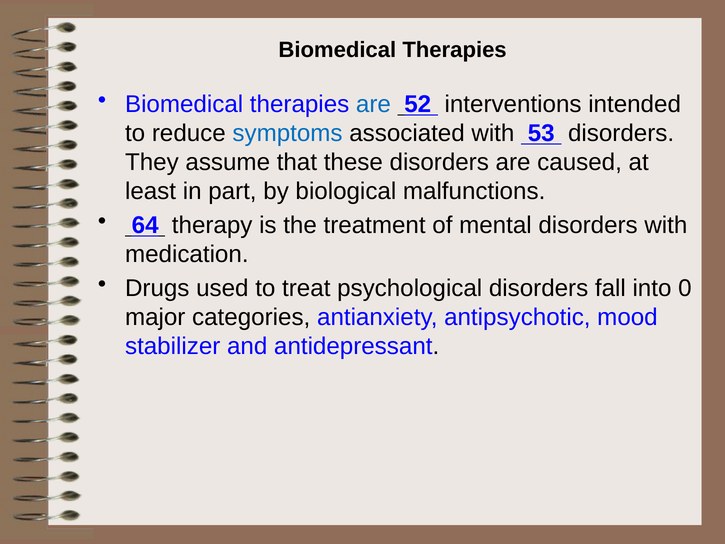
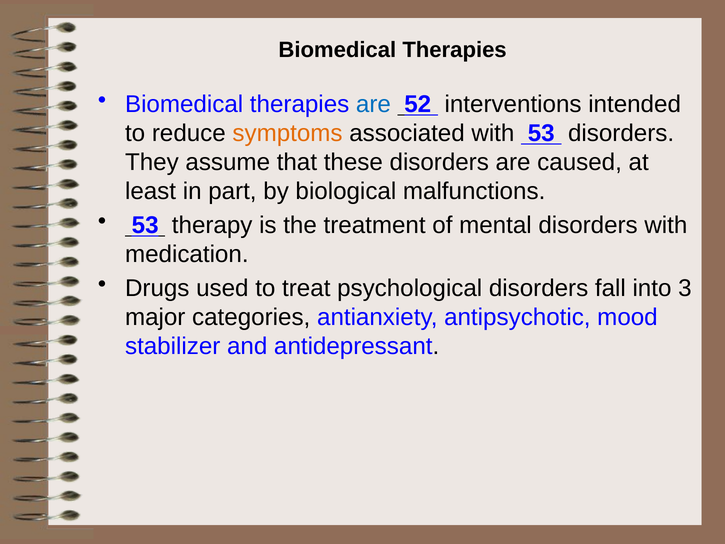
symptoms colour: blue -> orange
64 at (145, 225): 64 -> 53
0: 0 -> 3
